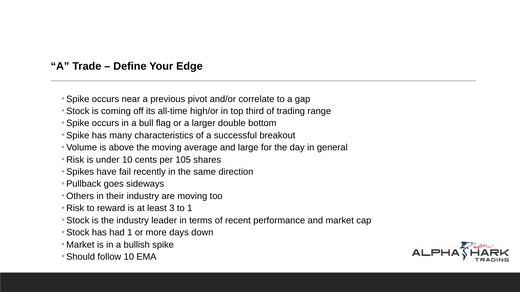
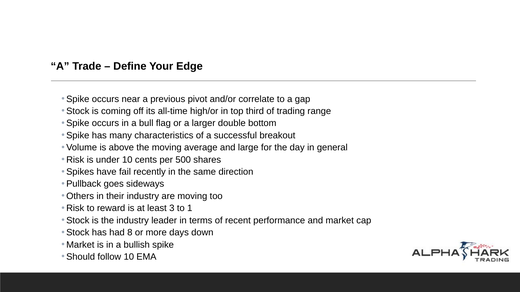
105: 105 -> 500
had 1: 1 -> 8
